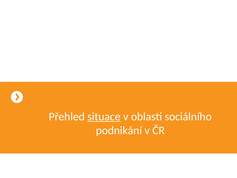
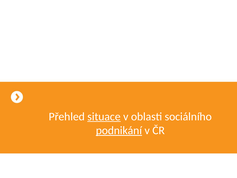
podnikání underline: none -> present
